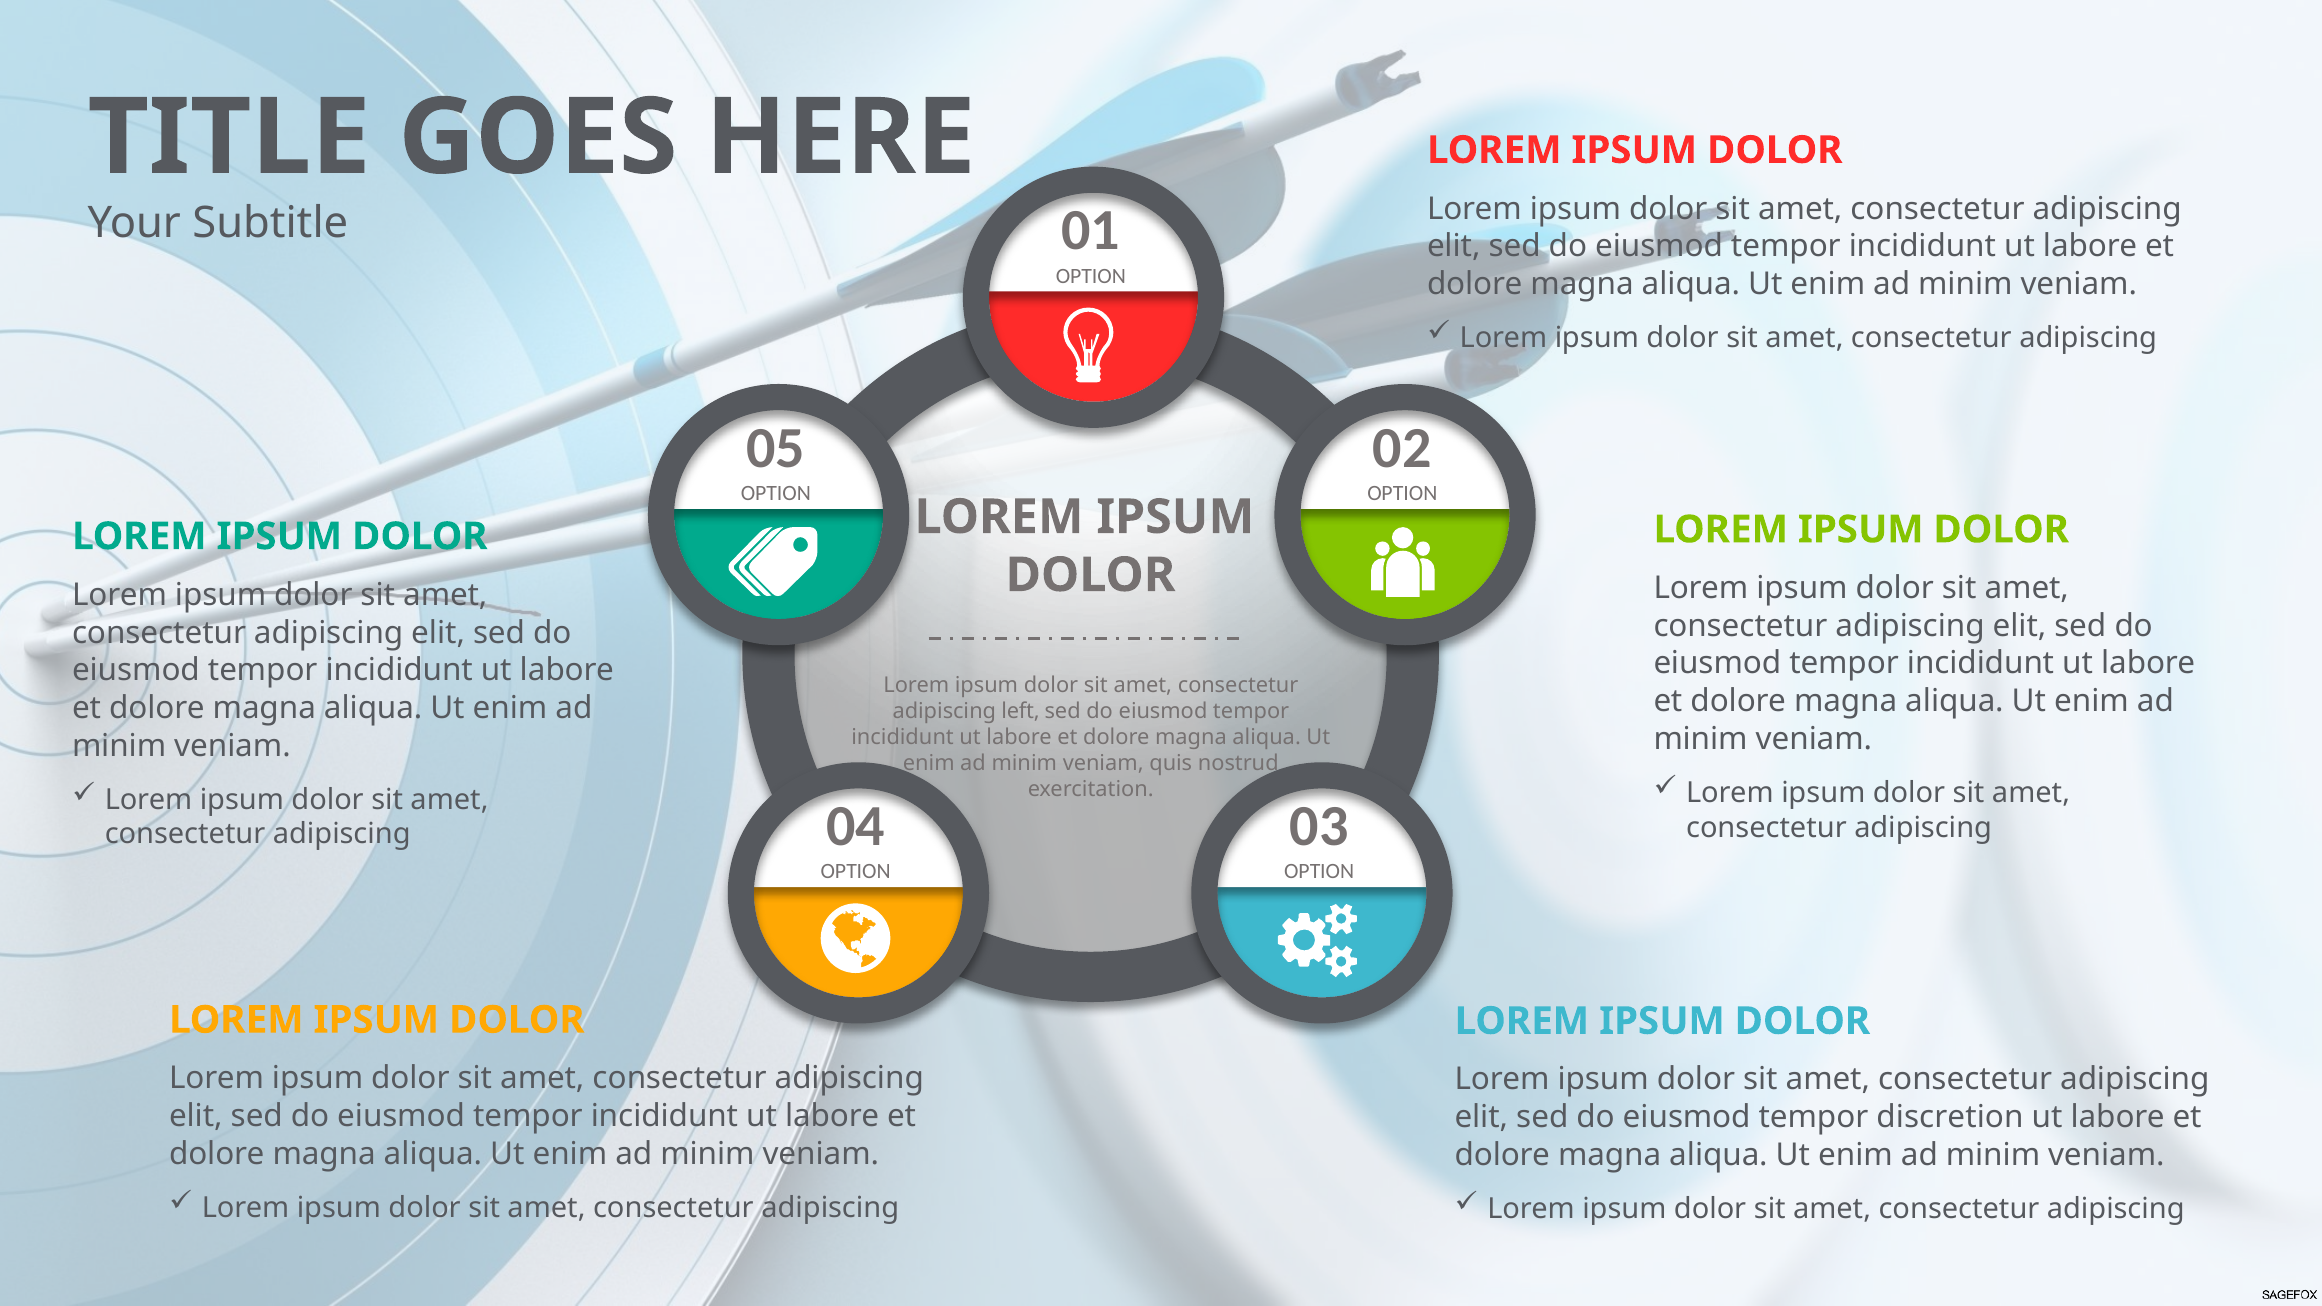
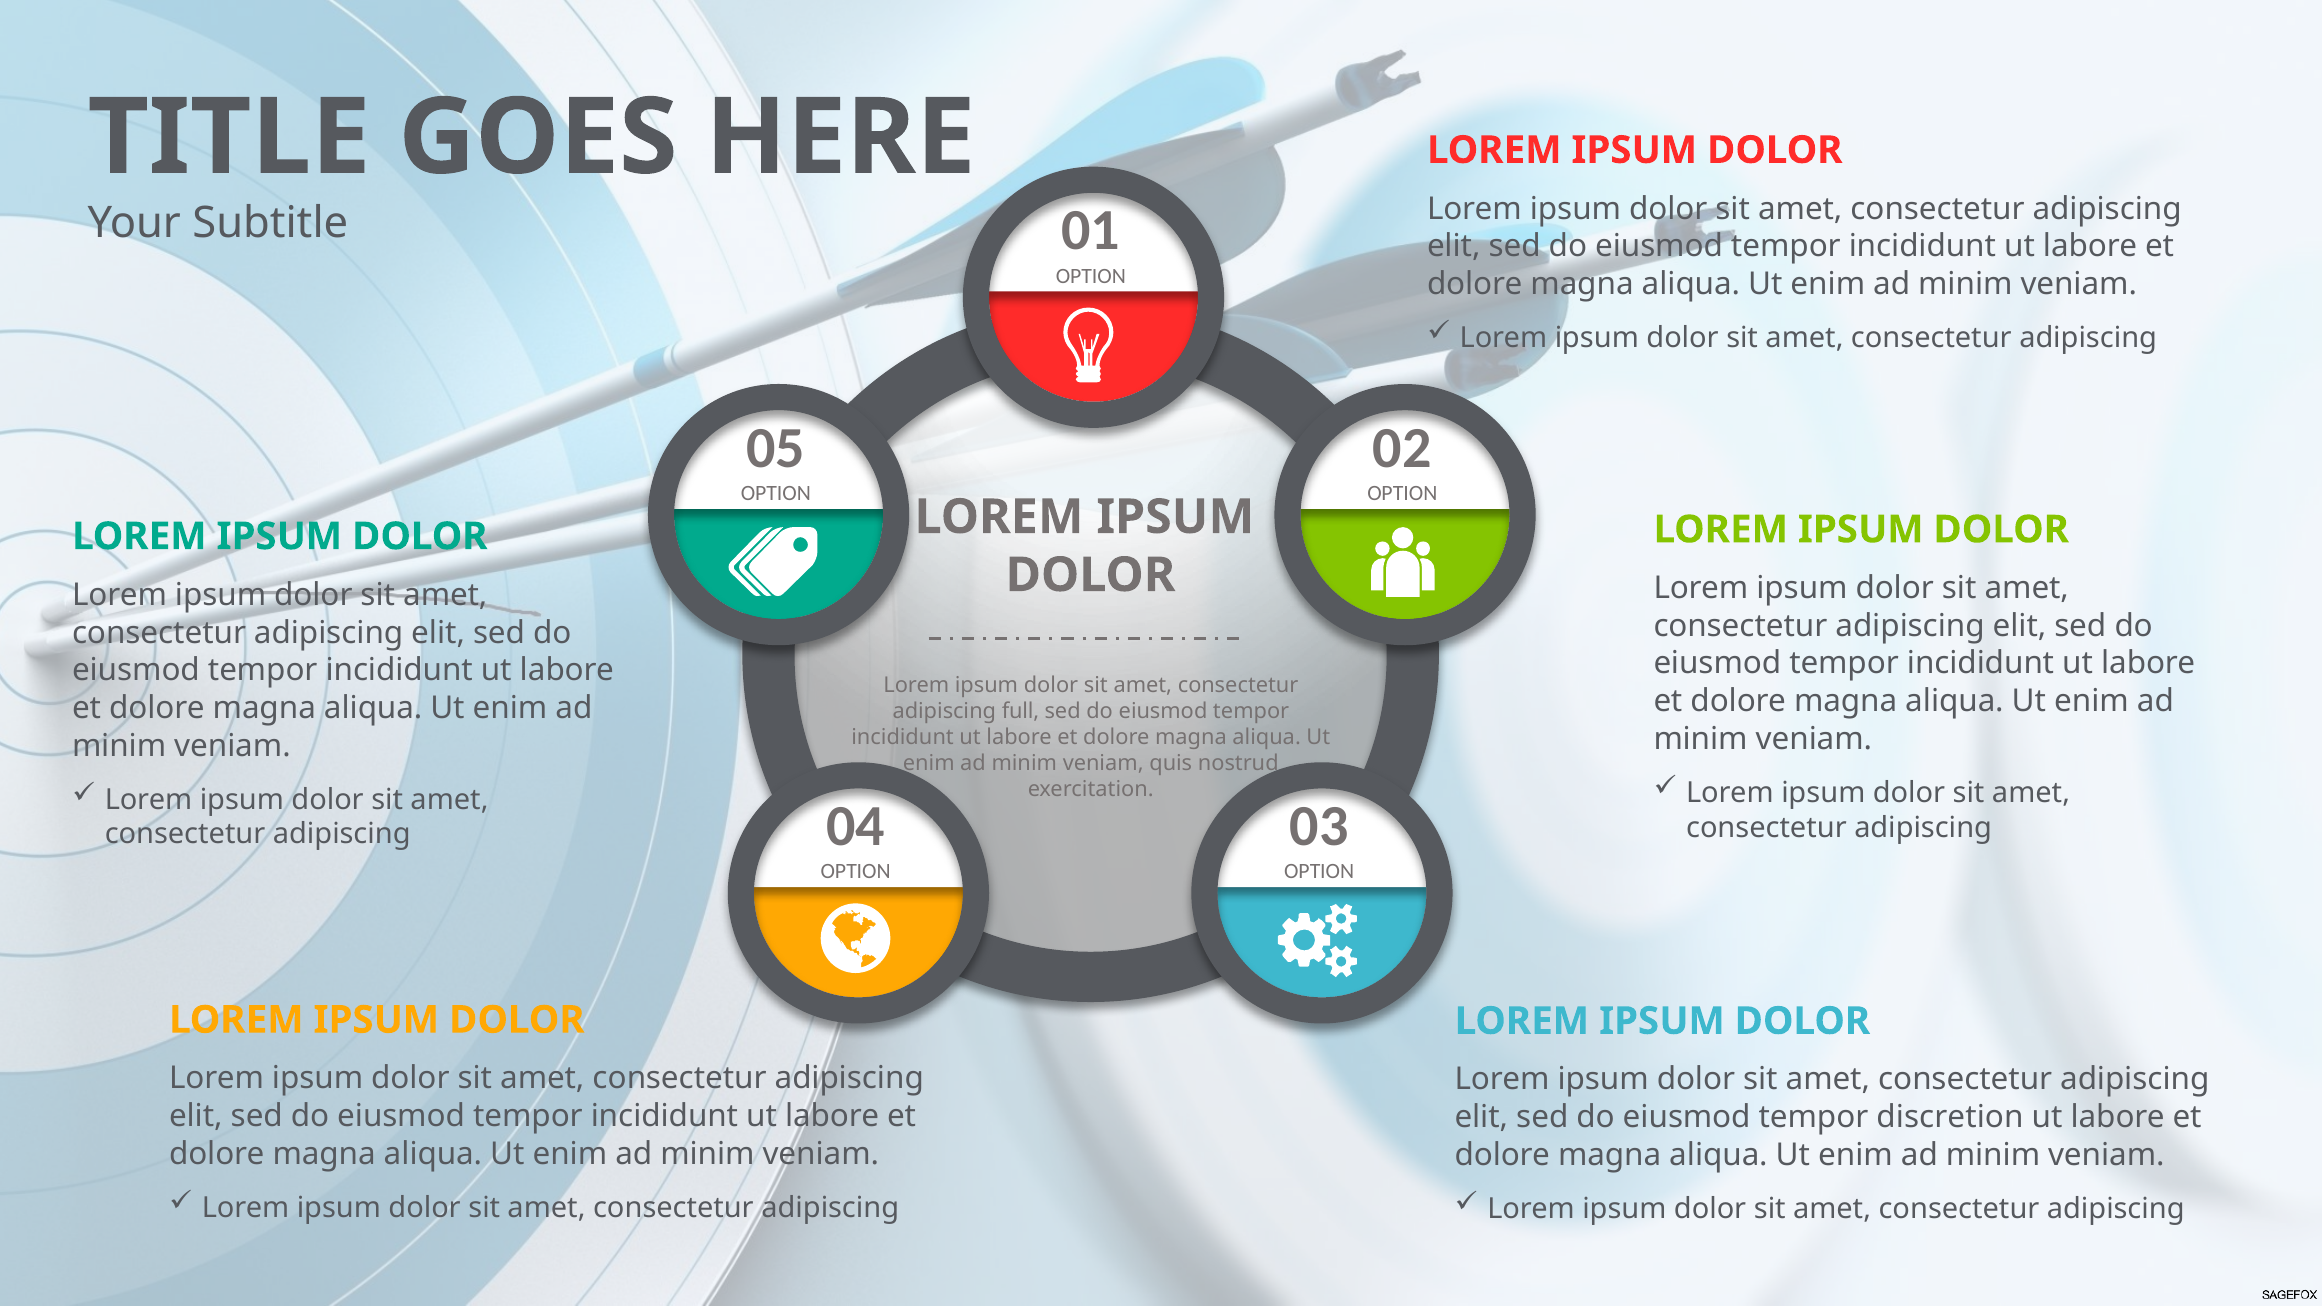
left: left -> full
